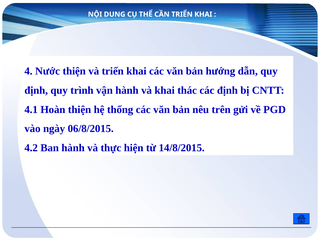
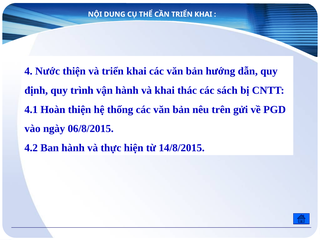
các định: định -> sách
